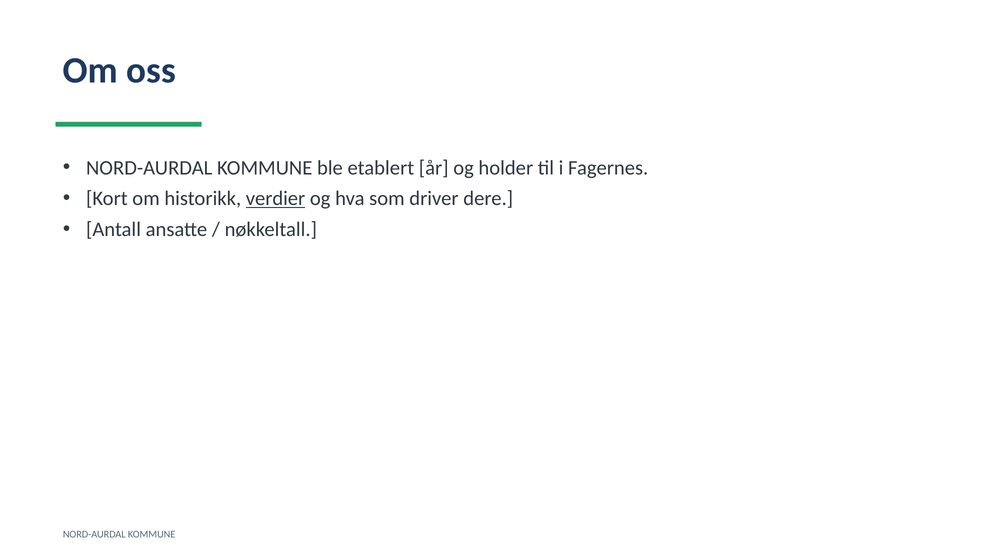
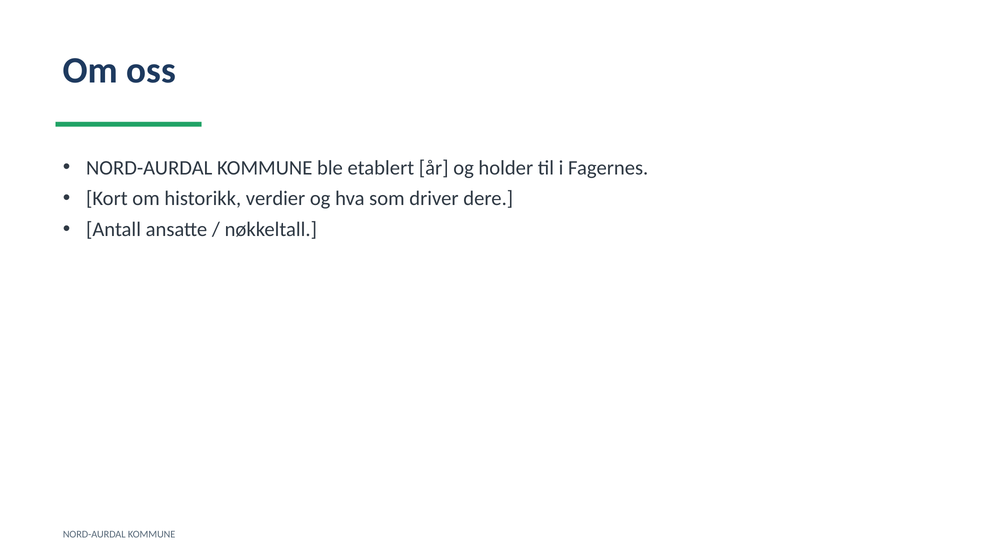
verdier underline: present -> none
